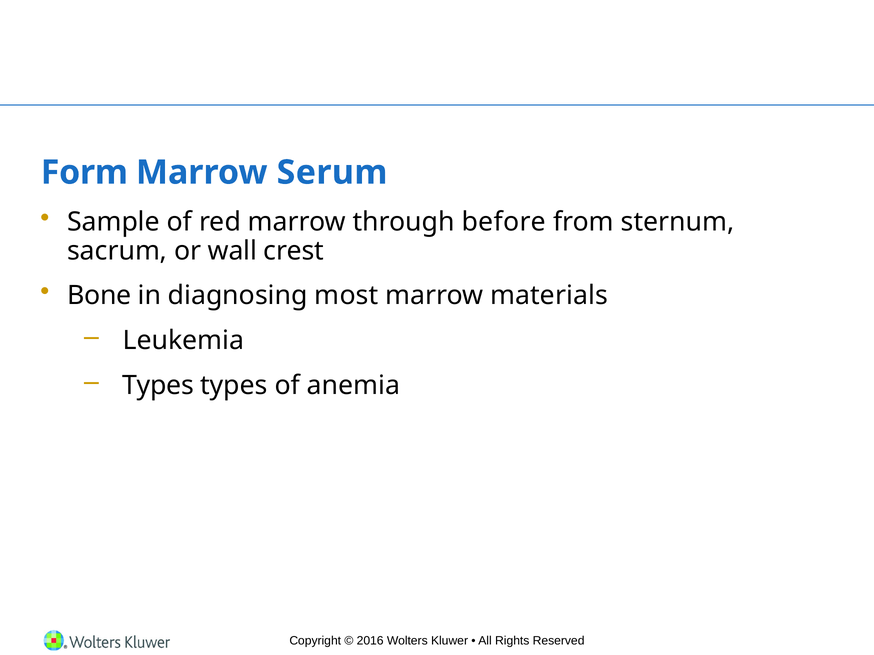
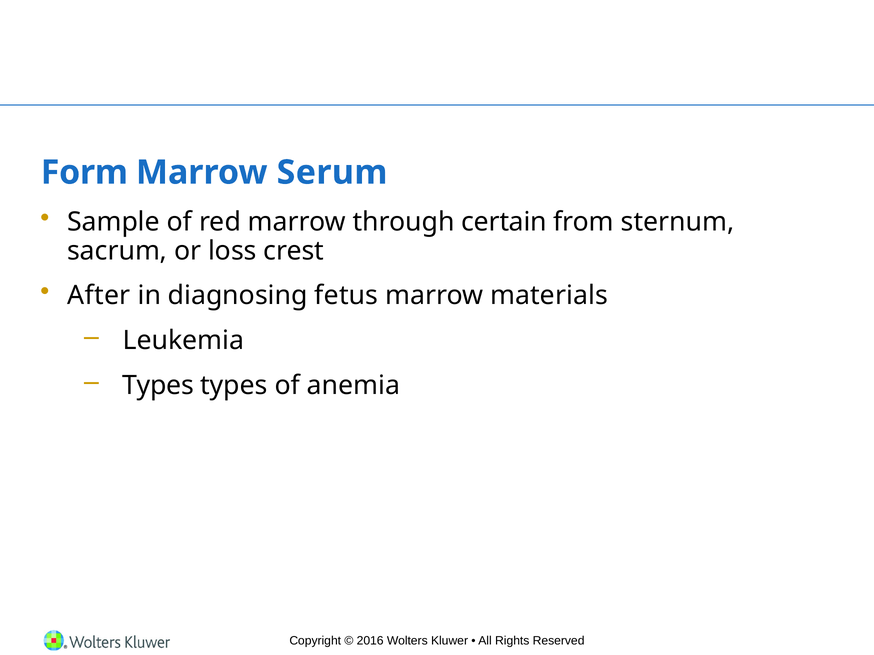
before: before -> certain
wall: wall -> loss
Bone: Bone -> After
most: most -> fetus
